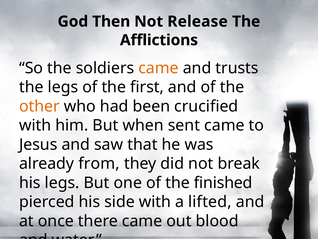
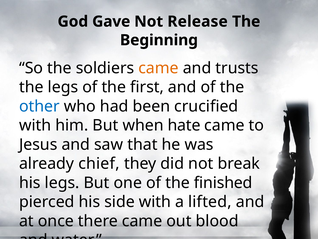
Then: Then -> Gave
Afflictions: Afflictions -> Beginning
other colour: orange -> blue
sent: sent -> hate
from: from -> chief
